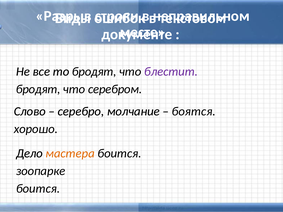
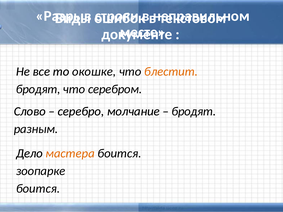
бродят at (94, 72): бродят -> окошке
блестит colour: purple -> orange
боятся at (194, 112): боятся -> бродят
хорошо: хорошо -> разным
